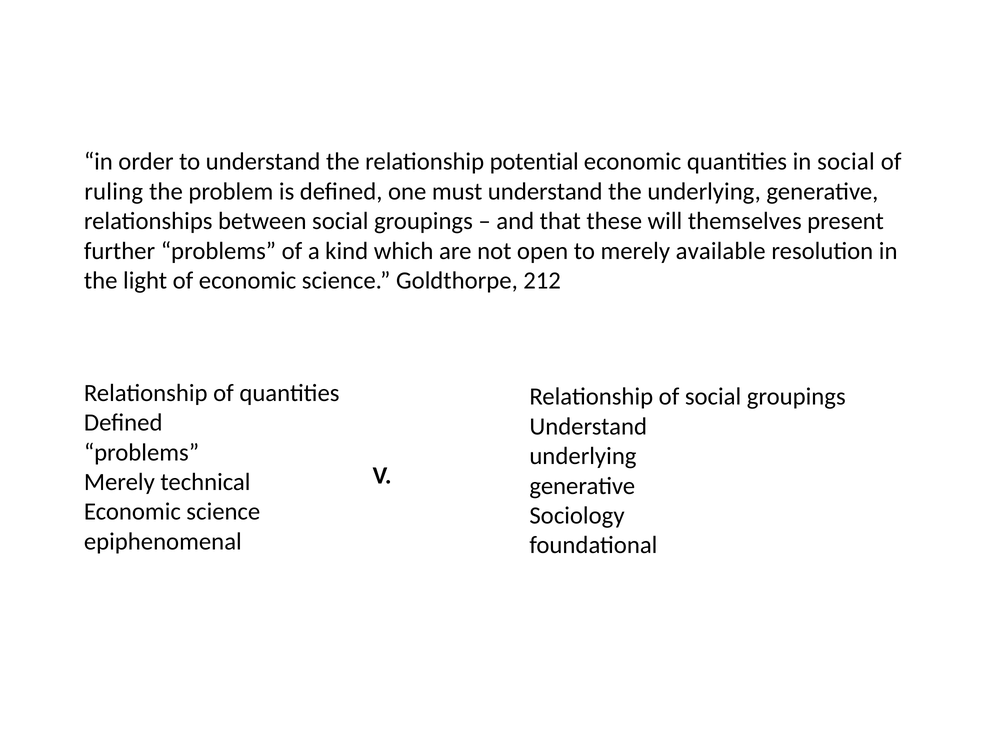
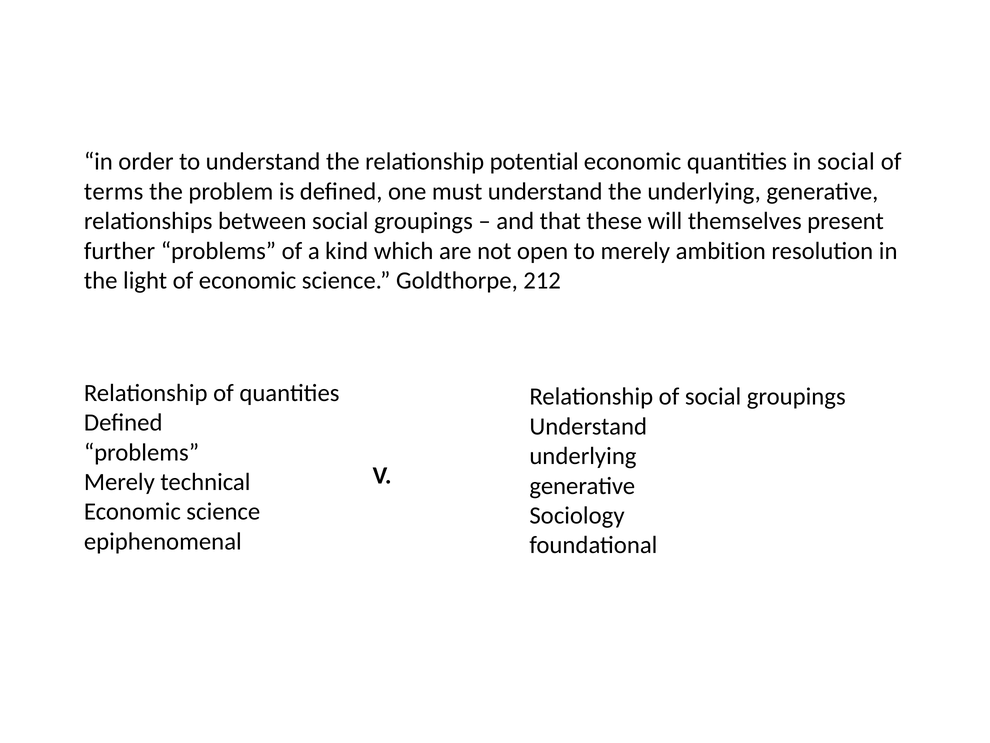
ruling: ruling -> terms
available: available -> ambition
